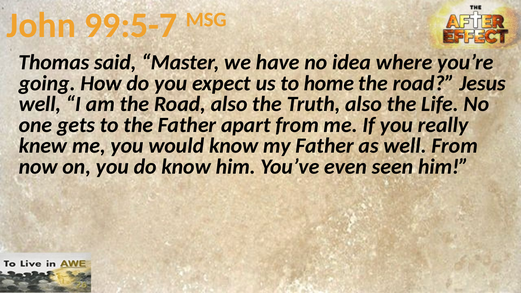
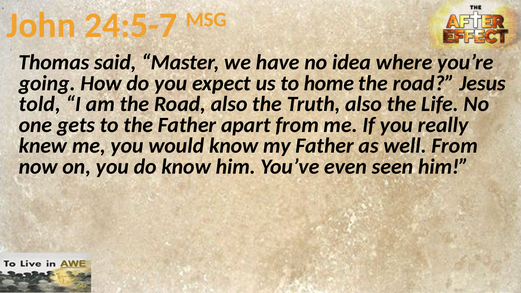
99:5-7: 99:5-7 -> 24:5-7
well at (40, 104): well -> told
